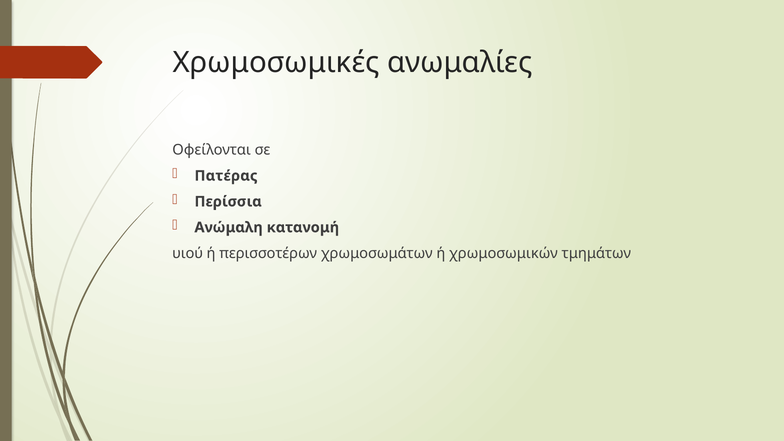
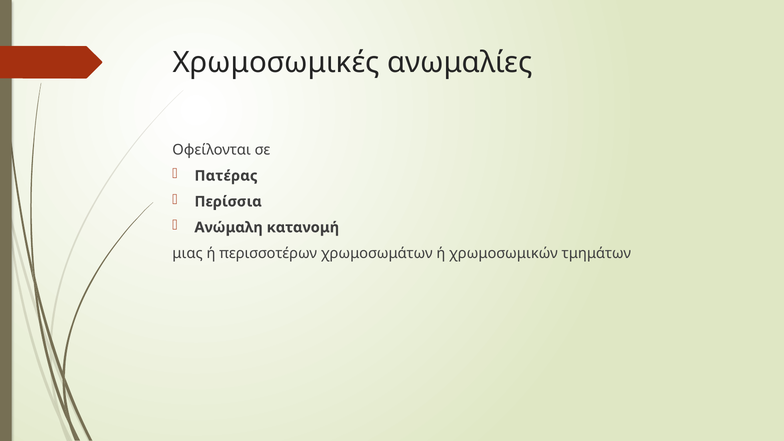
υιού: υιού -> μιας
